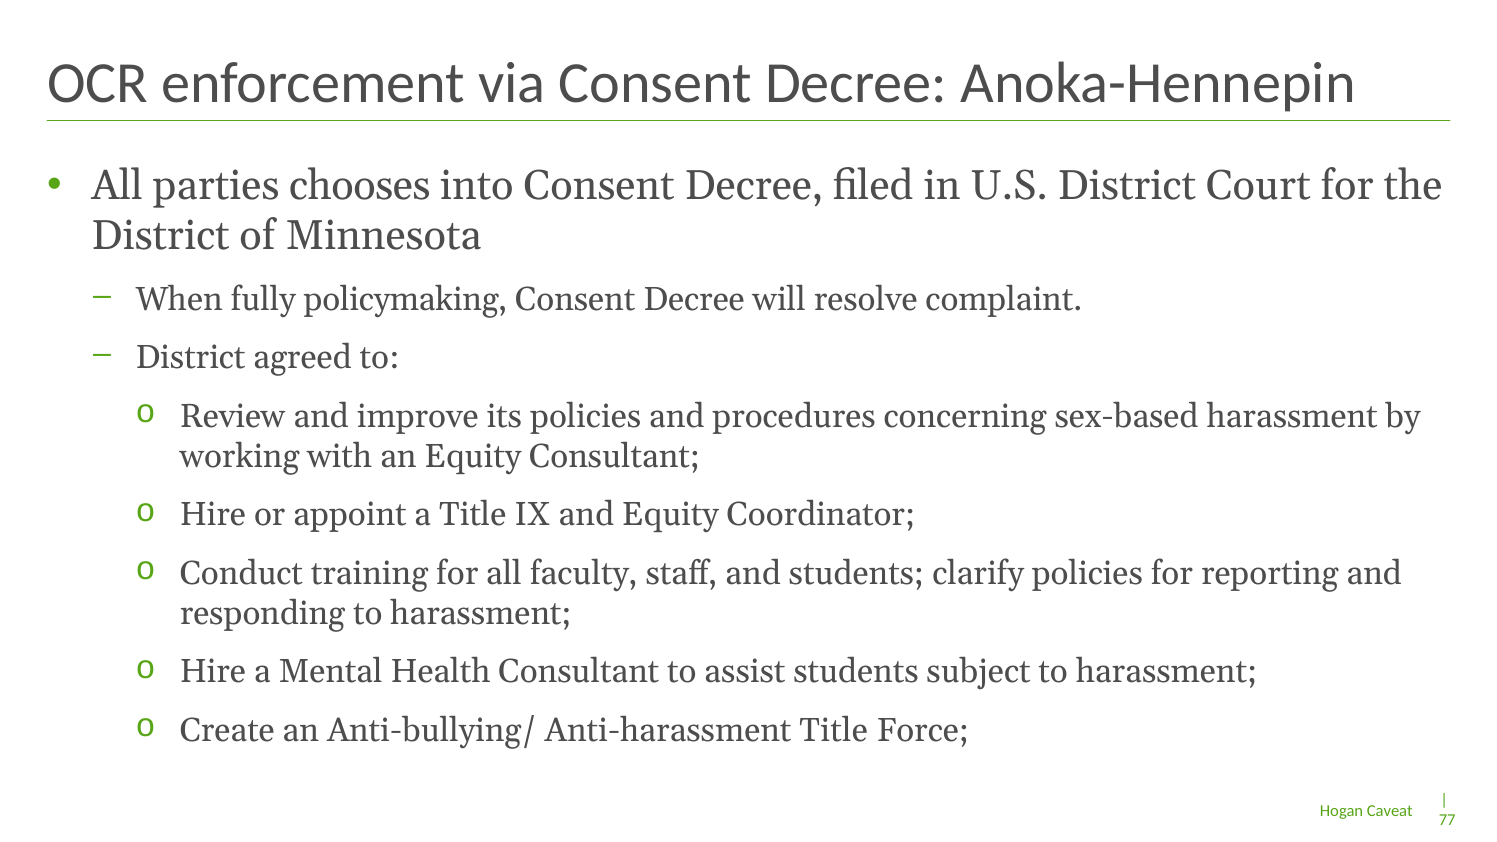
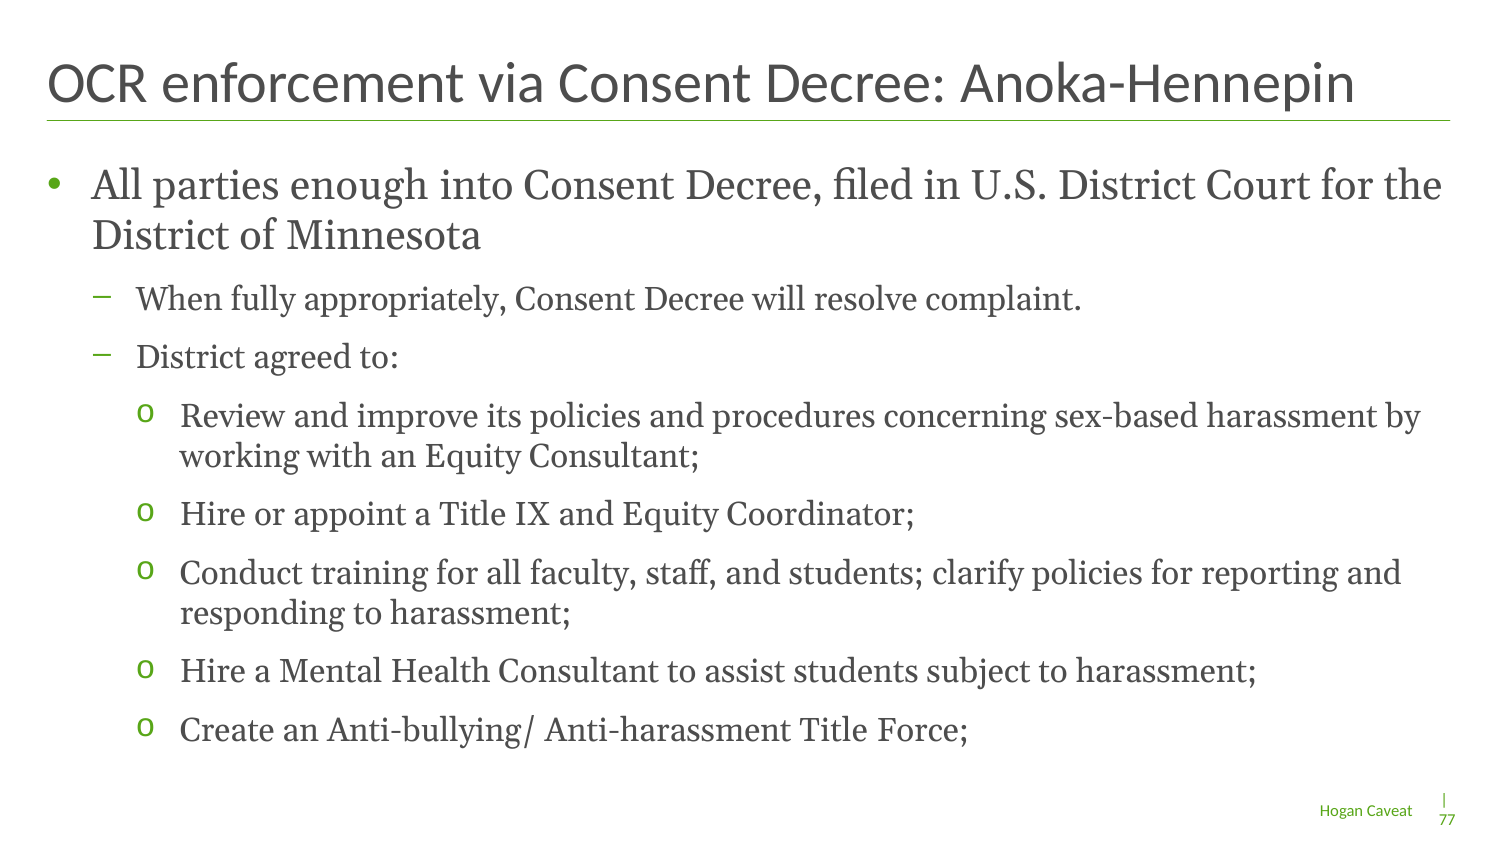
chooses: chooses -> enough
policymaking: policymaking -> appropriately
